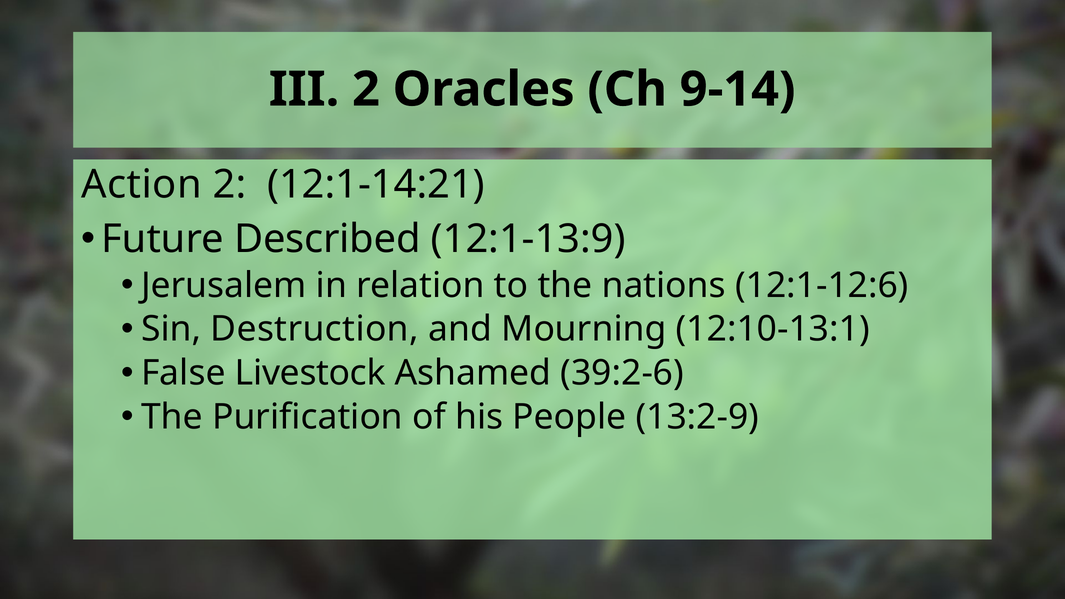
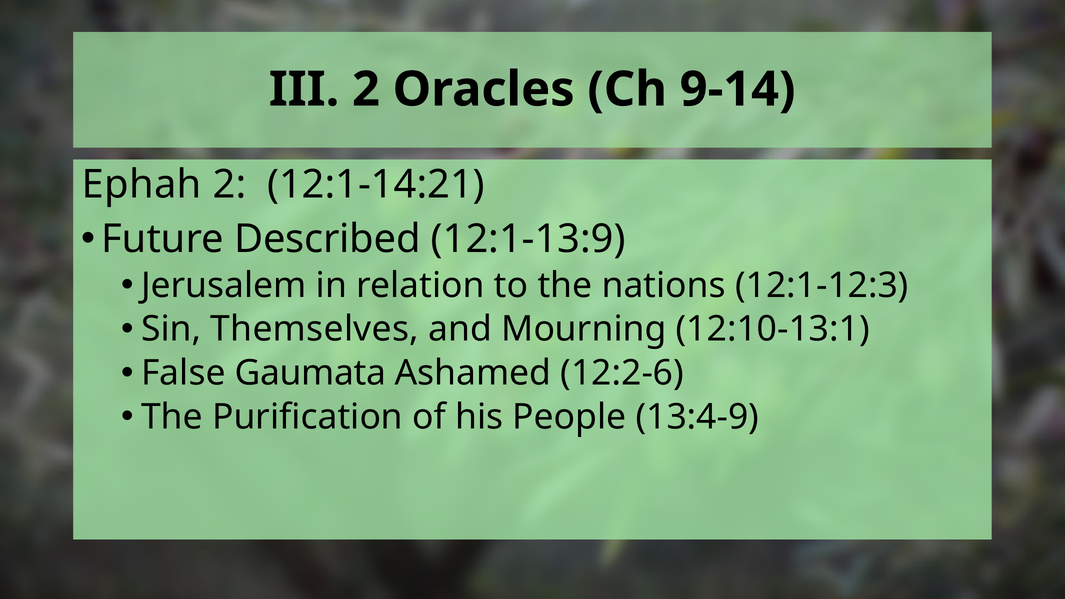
Action: Action -> Ephah
12:1-12:6: 12:1-12:6 -> 12:1-12:3
Destruction: Destruction -> Themselves
Livestock: Livestock -> Gaumata
39:2-6: 39:2-6 -> 12:2-6
13:2-9: 13:2-9 -> 13:4-9
